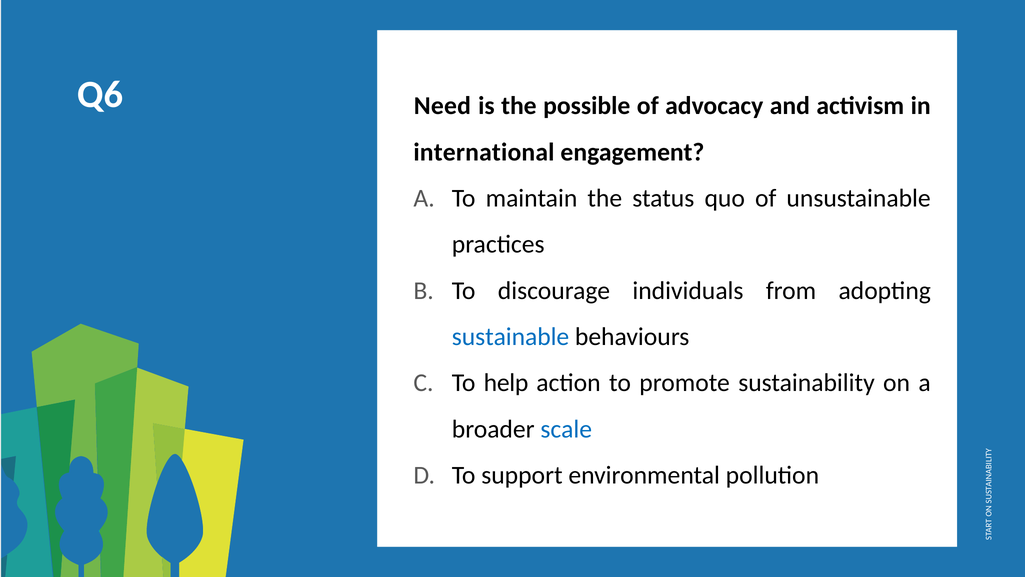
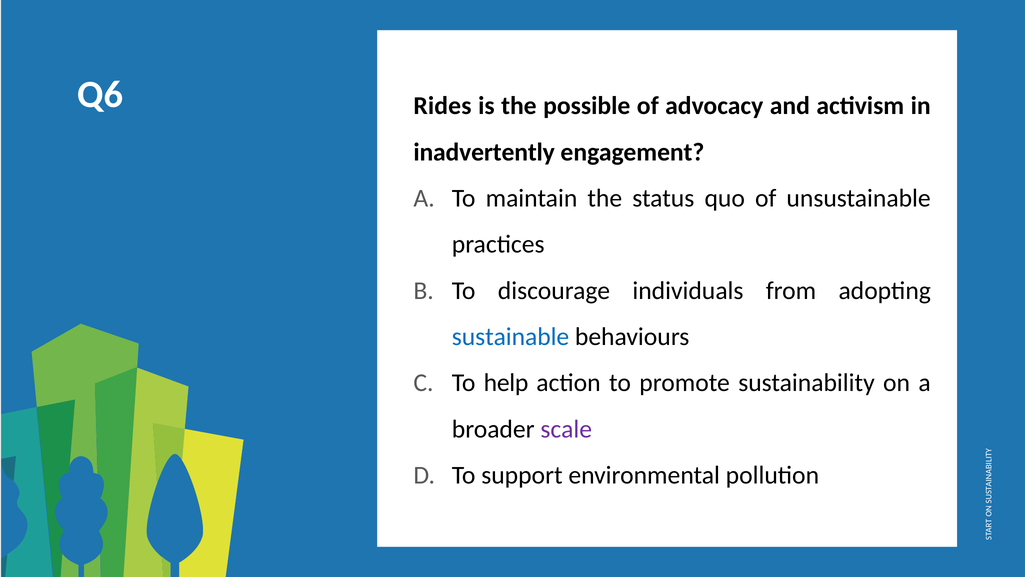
Need: Need -> Rides
international: international -> inadvertently
scale colour: blue -> purple
